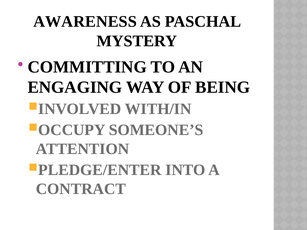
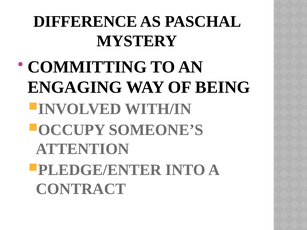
AWARENESS: AWARENESS -> DIFFERENCE
